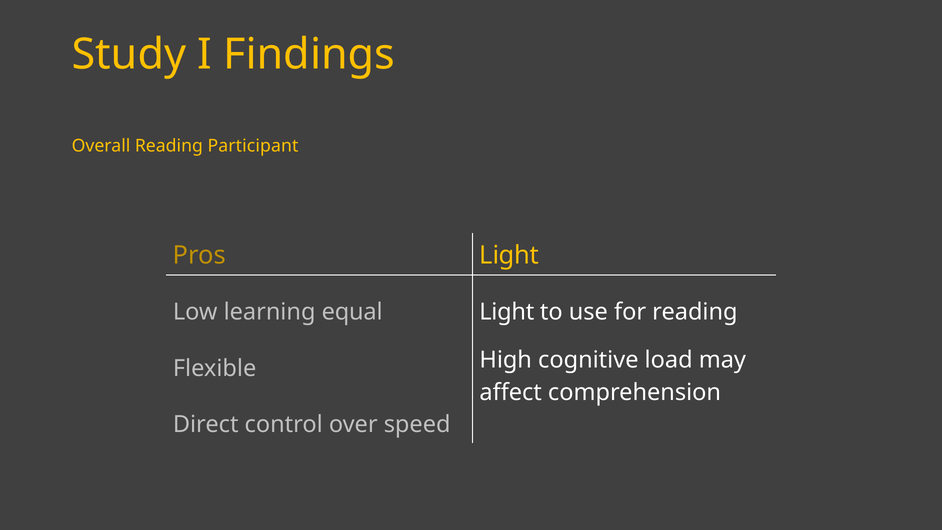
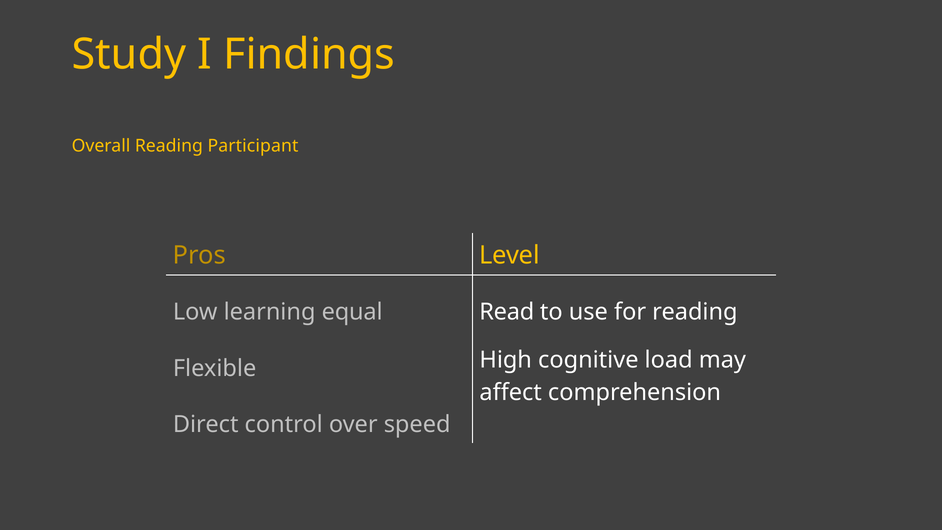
Pros Light: Light -> Level
Light at (507, 312): Light -> Read
